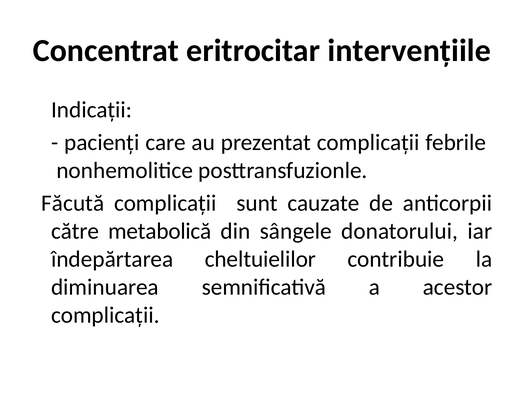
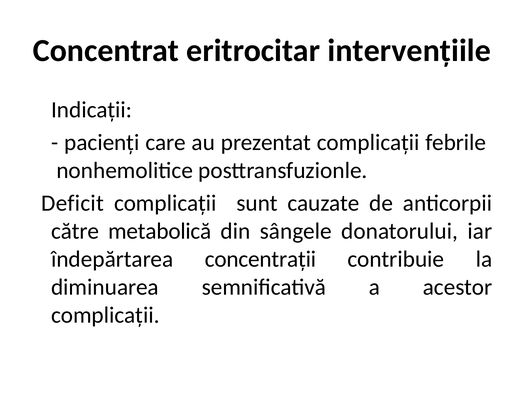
Făcută: Făcută -> Deficit
cheltuielilor: cheltuielilor -> concentraţii
